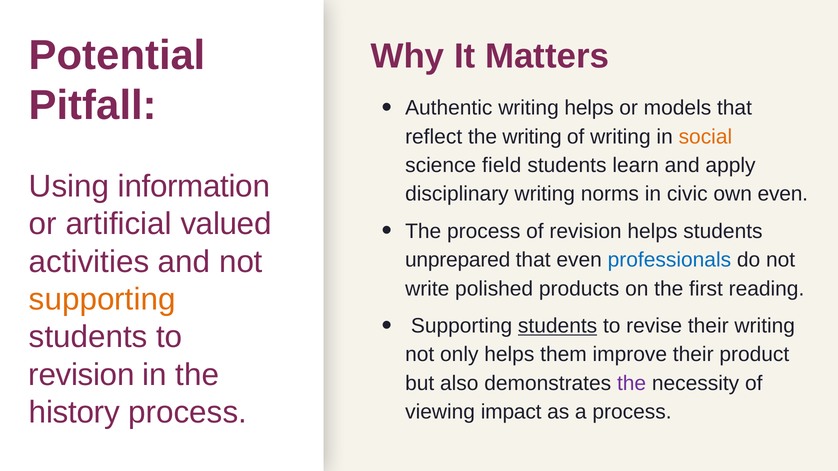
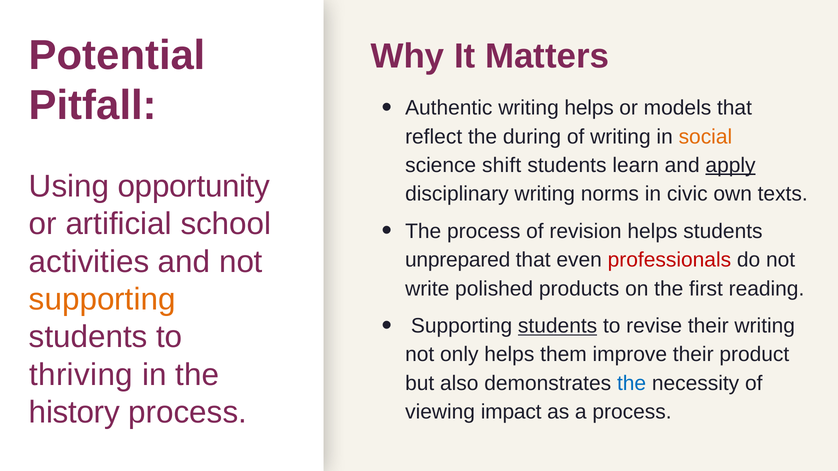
the writing: writing -> during
field: field -> shift
apply underline: none -> present
information: information -> opportunity
own even: even -> texts
valued: valued -> school
professionals colour: blue -> red
revision at (81, 375): revision -> thriving
the at (632, 384) colour: purple -> blue
